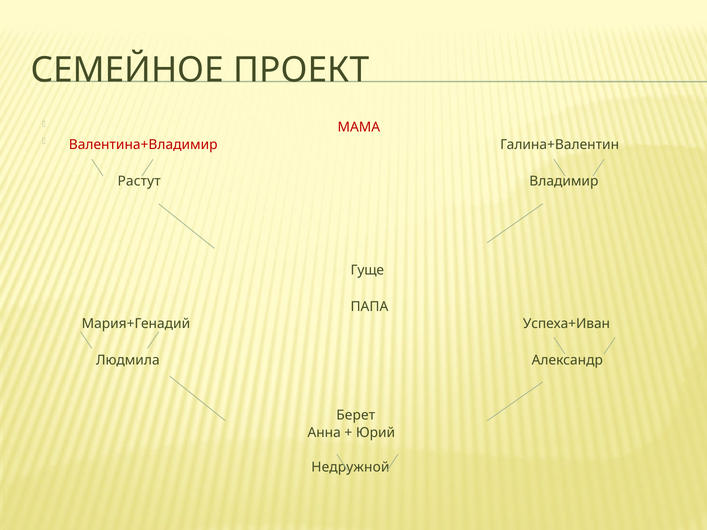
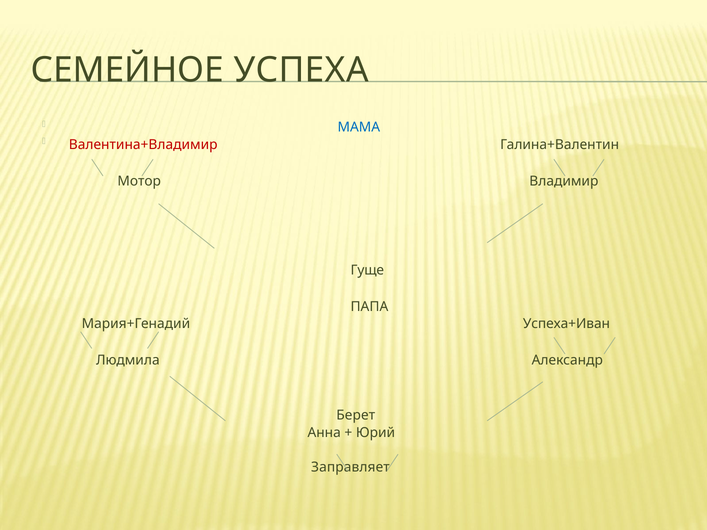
ПРОЕКТ: ПРОЕКТ -> УСПЕХА
МАМА colour: red -> blue
Растут: Растут -> Мотор
Недружной: Недружной -> Заправляет
